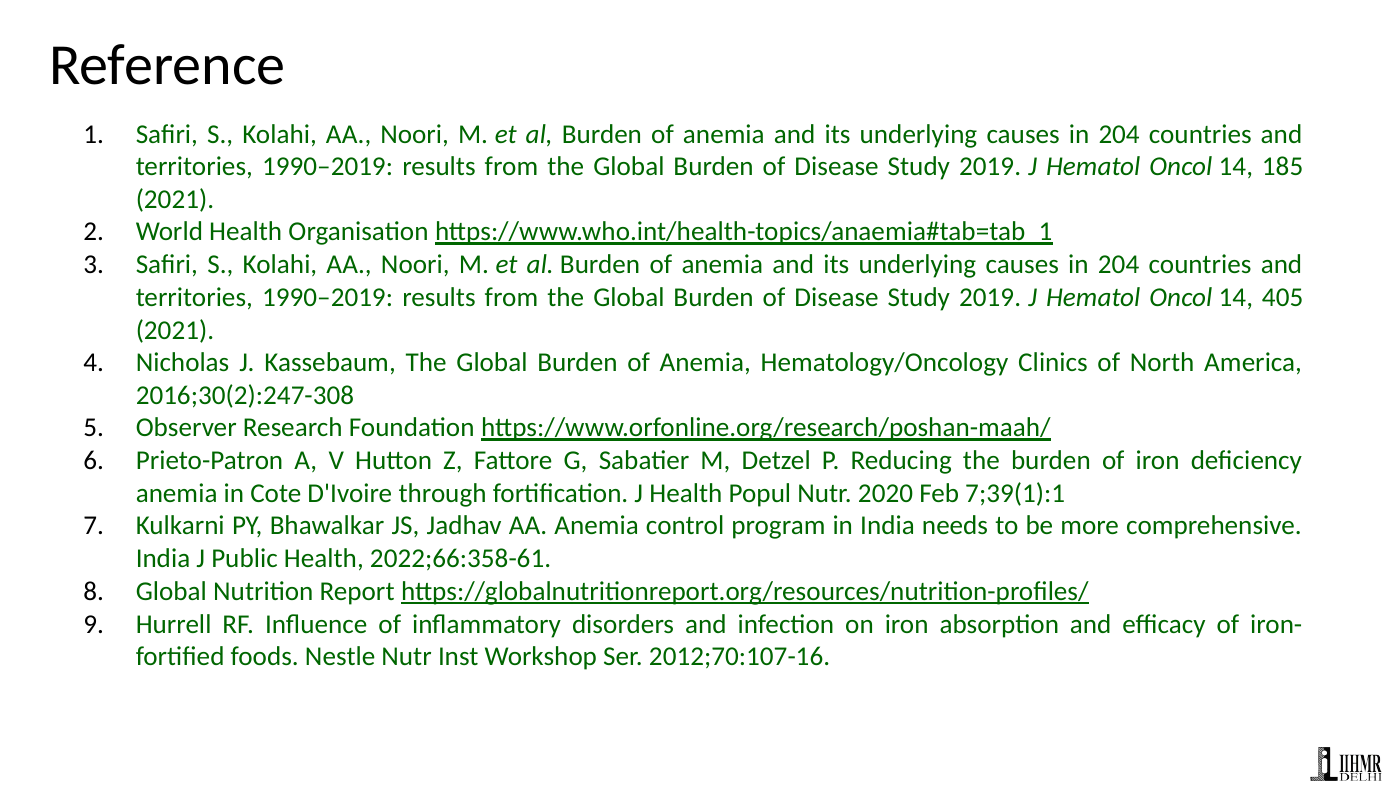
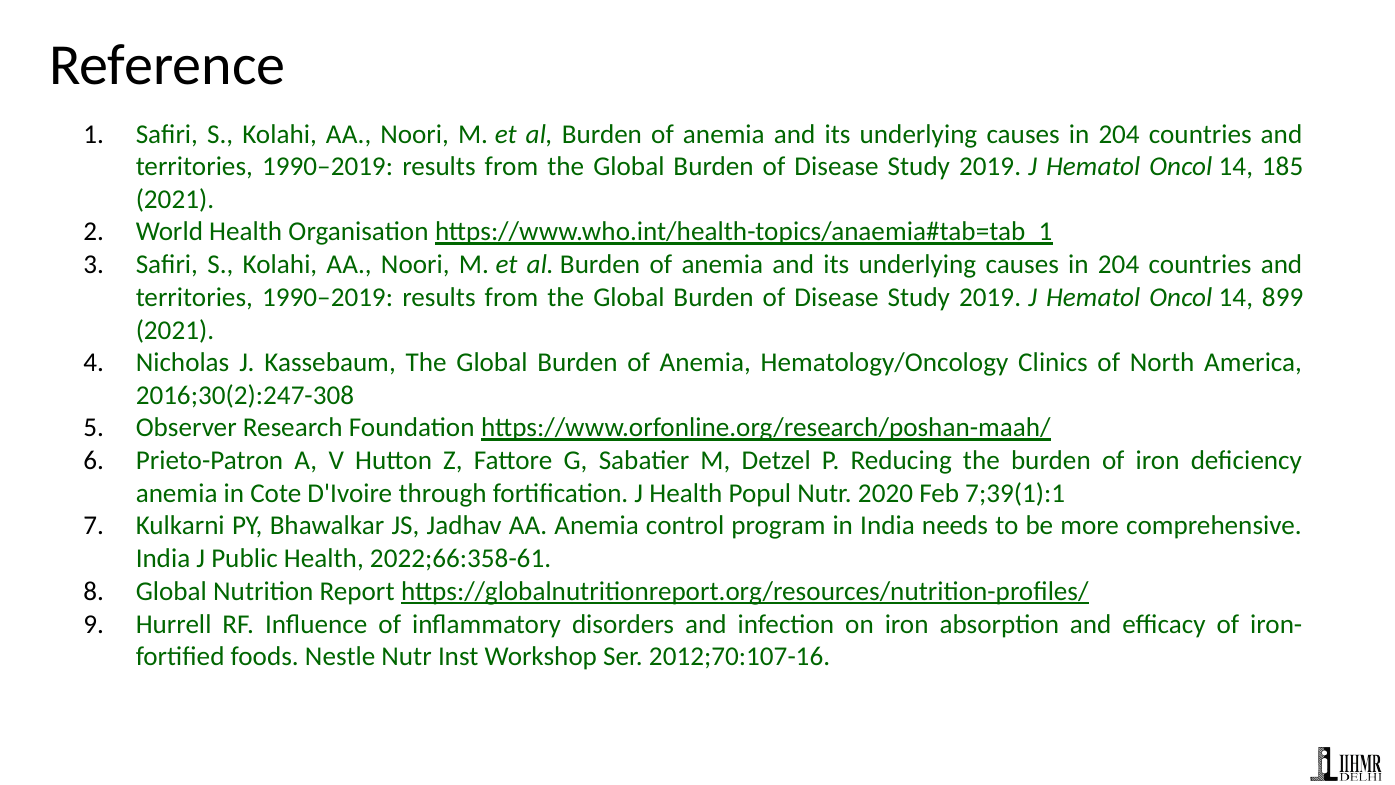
405: 405 -> 899
